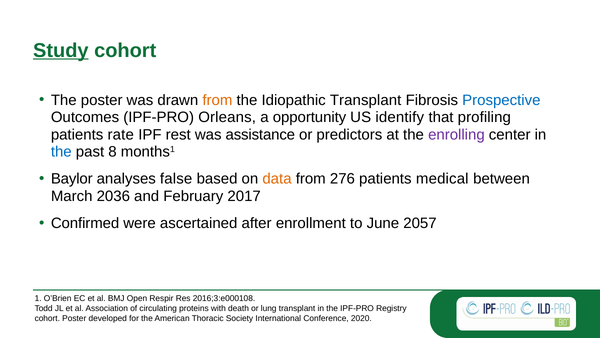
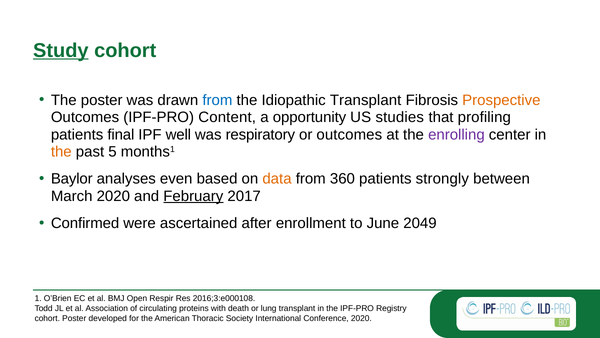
from at (217, 100) colour: orange -> blue
Prospective colour: blue -> orange
Orleans: Orleans -> Content
identify: identify -> studies
rate: rate -> final
rest: rest -> well
assistance: assistance -> respiratory
or predictors: predictors -> outcomes
the at (61, 152) colour: blue -> orange
8: 8 -> 5
false: false -> even
276: 276 -> 360
medical: medical -> strongly
March 2036: 2036 -> 2020
February underline: none -> present
2057: 2057 -> 2049
